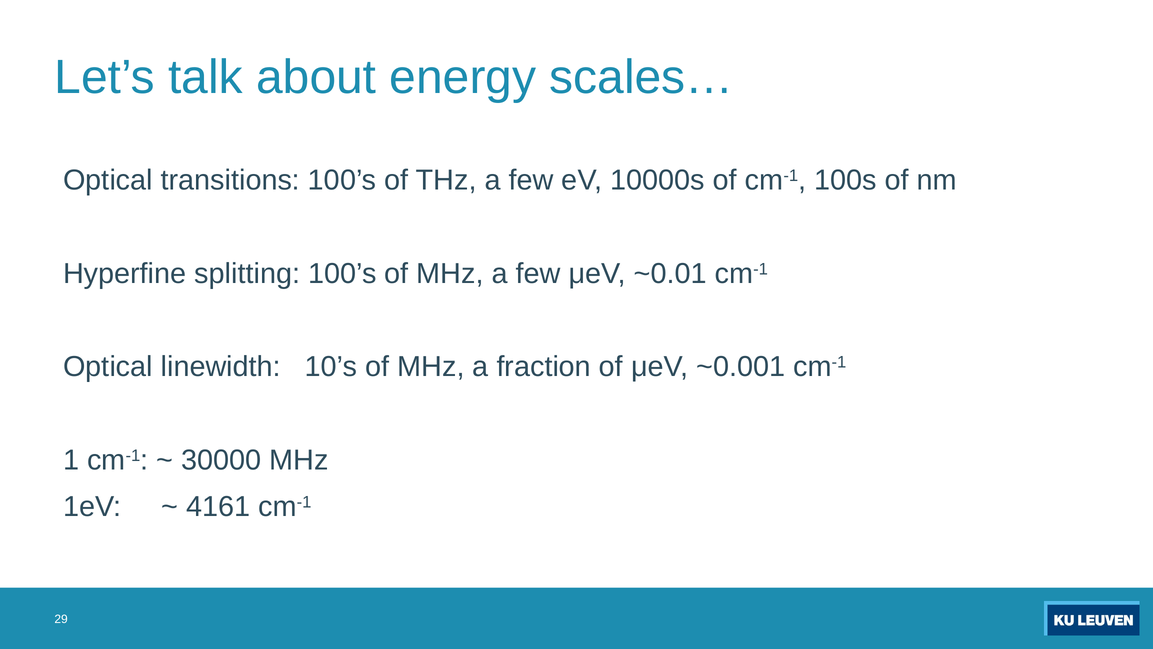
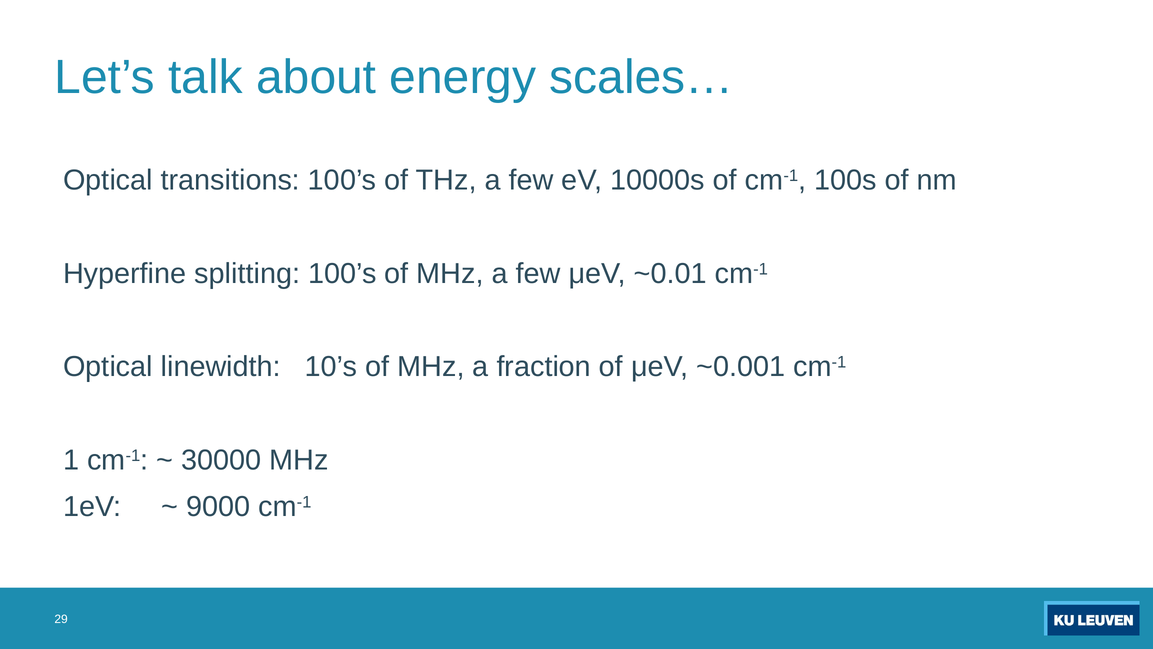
4161: 4161 -> 9000
